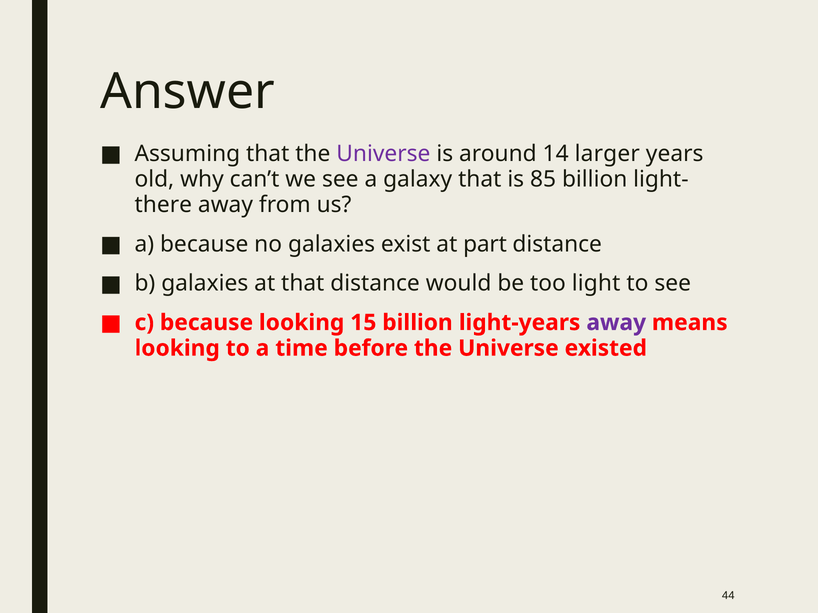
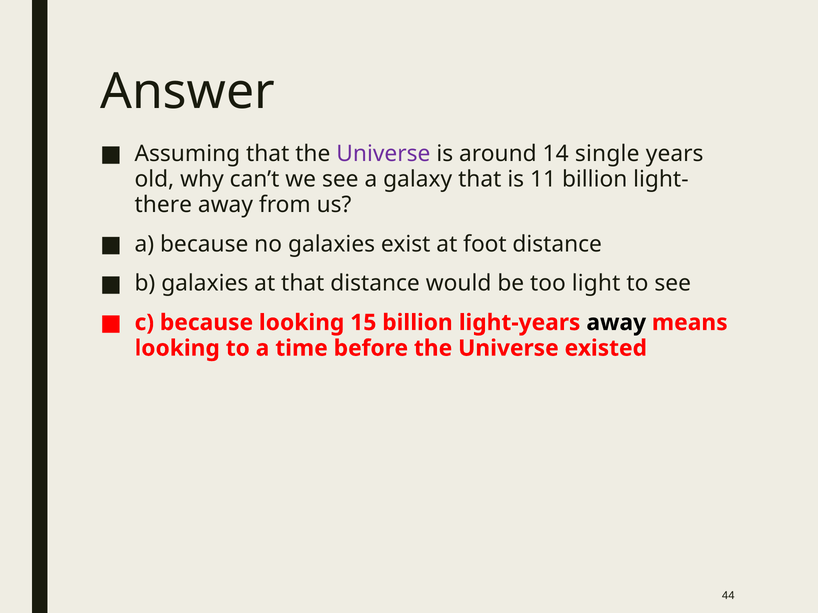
larger: larger -> single
85: 85 -> 11
part: part -> foot
away at (616, 323) colour: purple -> black
